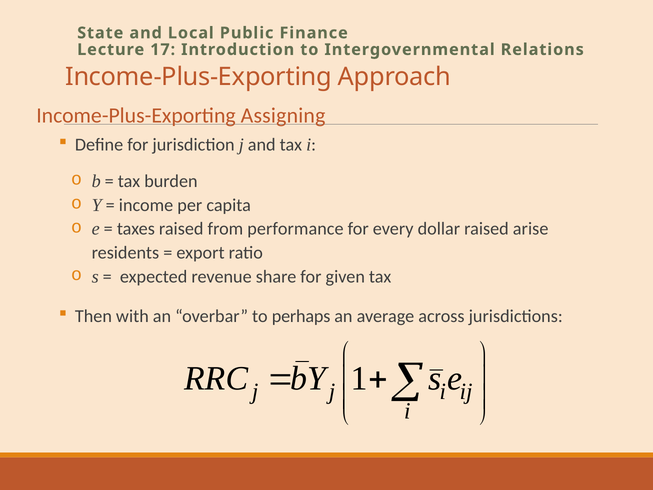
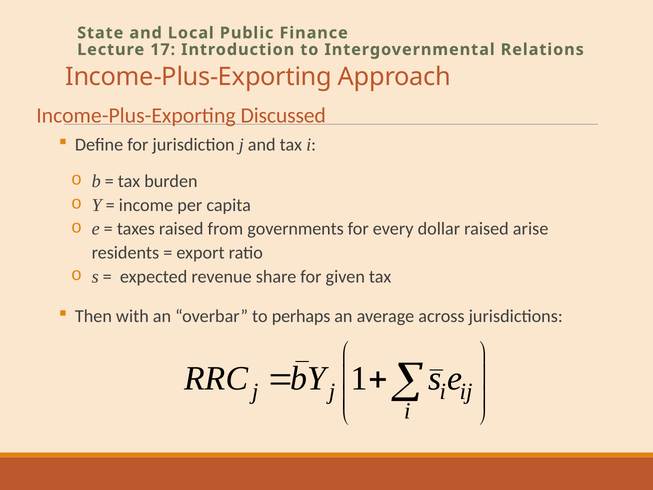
Assigning: Assigning -> Discussed
performance: performance -> governments
